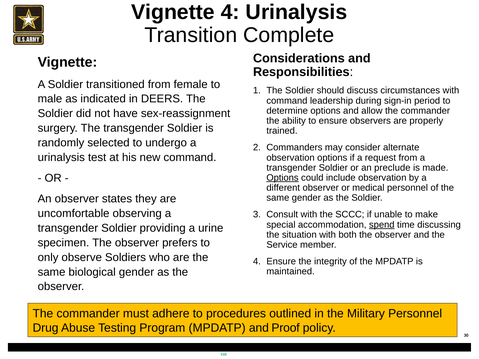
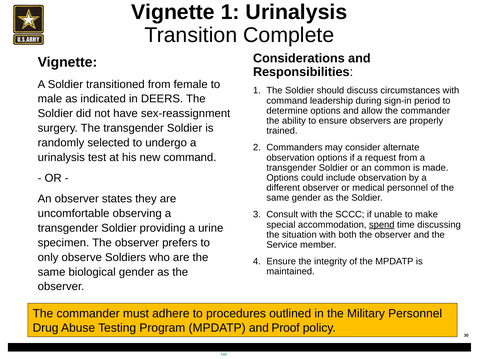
Vignette 4: 4 -> 1
preclude: preclude -> common
Options at (283, 178) underline: present -> none
